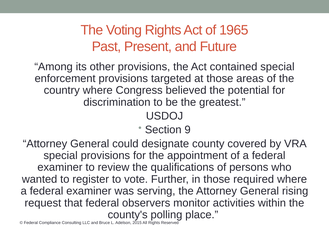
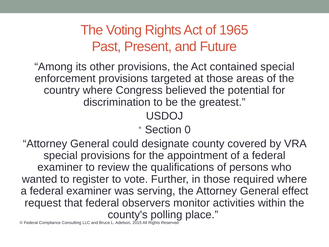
9: 9 -> 0
rising: rising -> effect
